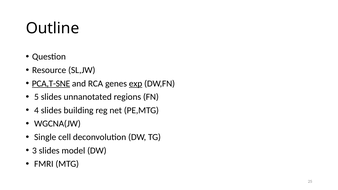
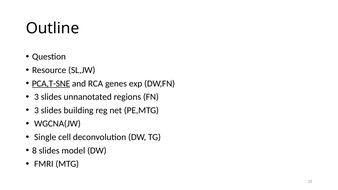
exp underline: present -> none
5 at (36, 97): 5 -> 3
4 at (36, 110): 4 -> 3
3: 3 -> 8
